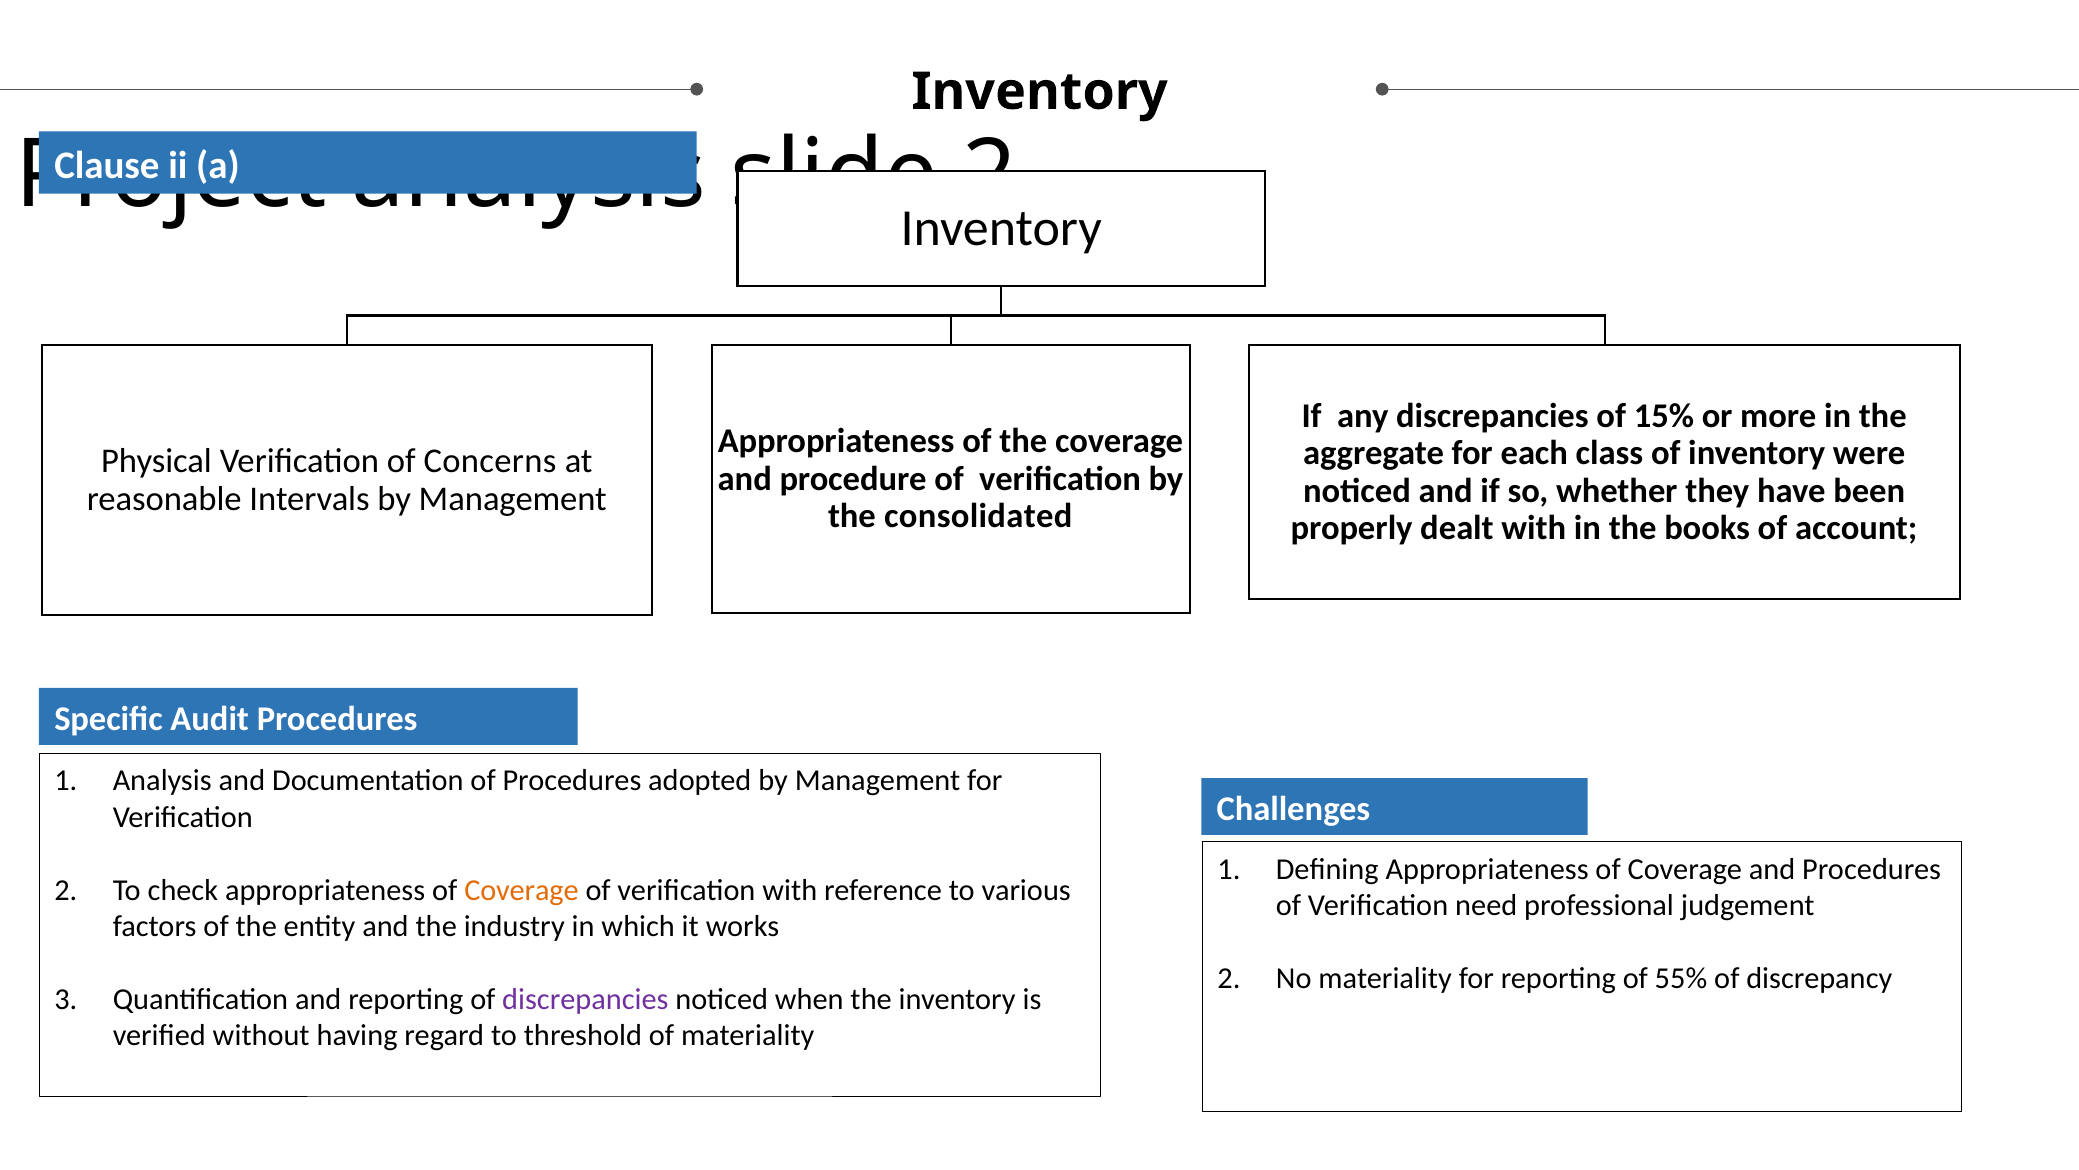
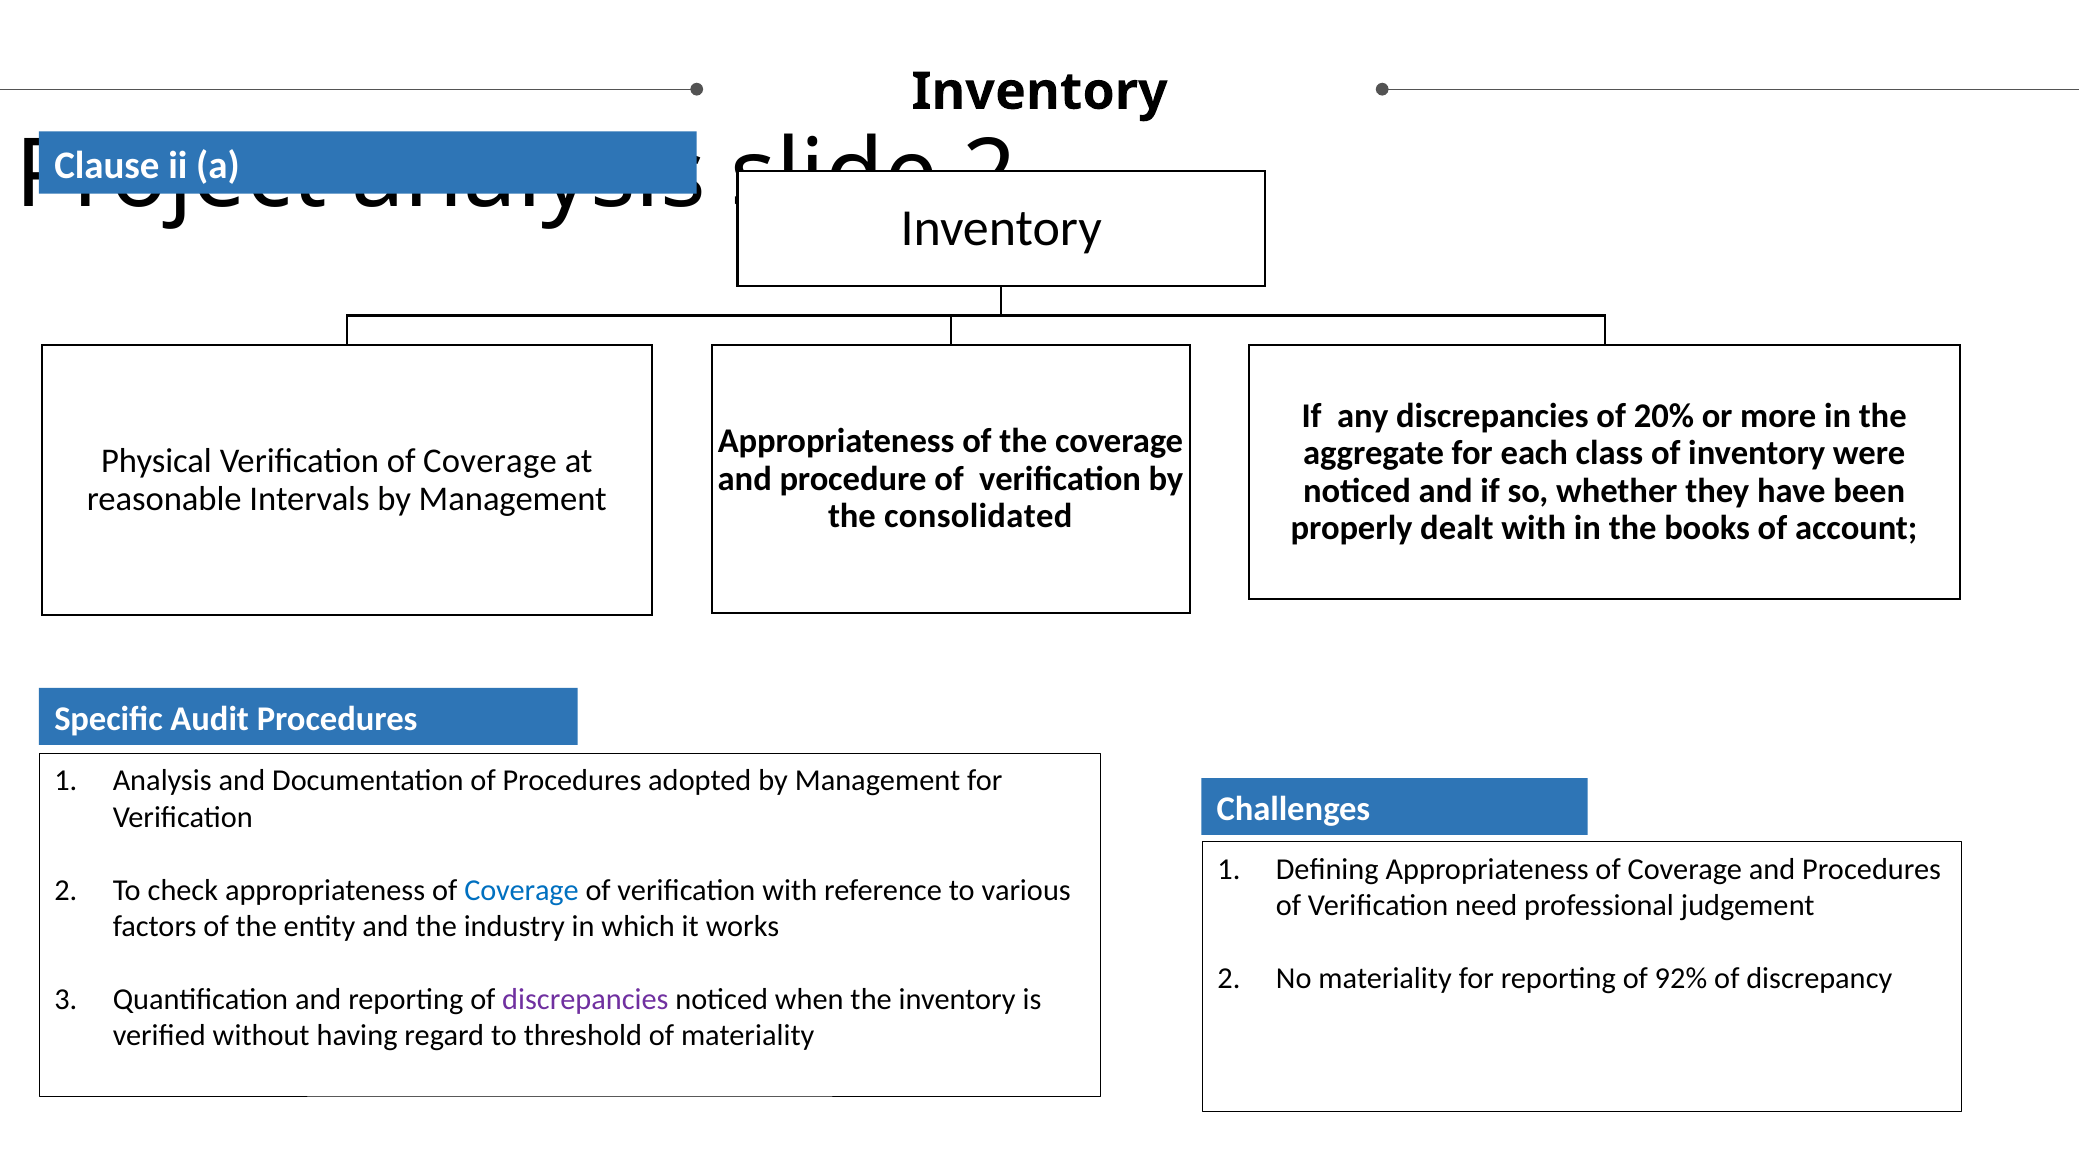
15%: 15% -> 20%
Verification of Concerns: Concerns -> Coverage
Coverage at (521, 890) colour: orange -> blue
55%: 55% -> 92%
